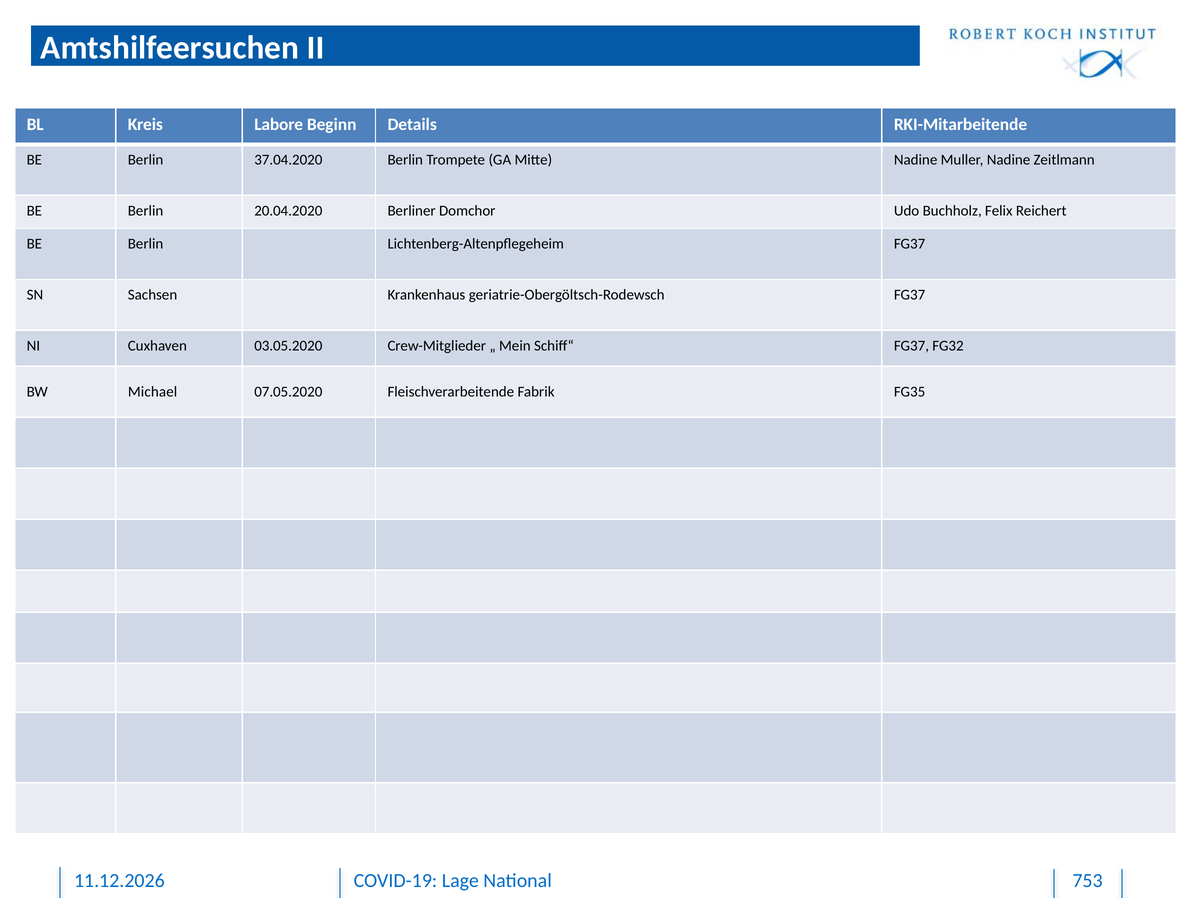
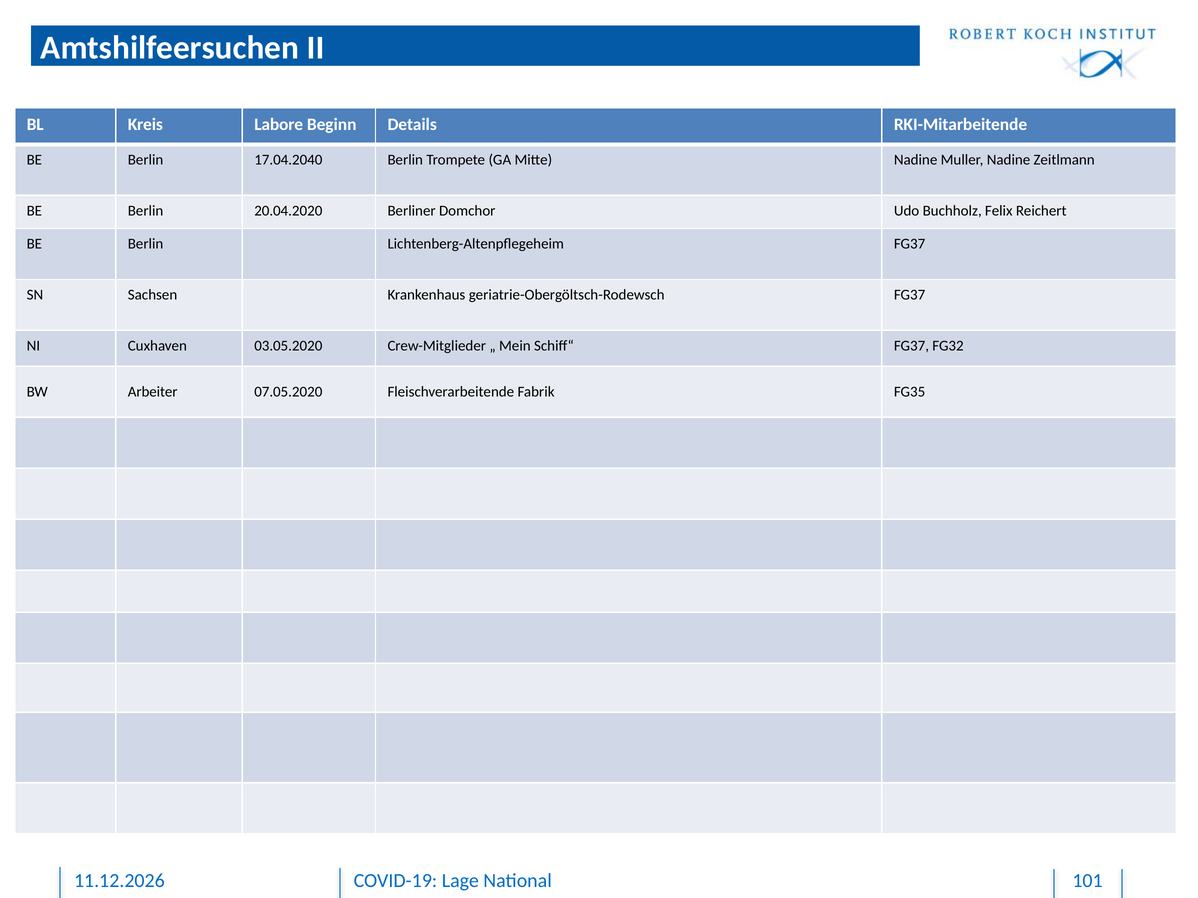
37.04.2020: 37.04.2020 -> 17.04.2040
Michael: Michael -> Arbeiter
753: 753 -> 101
